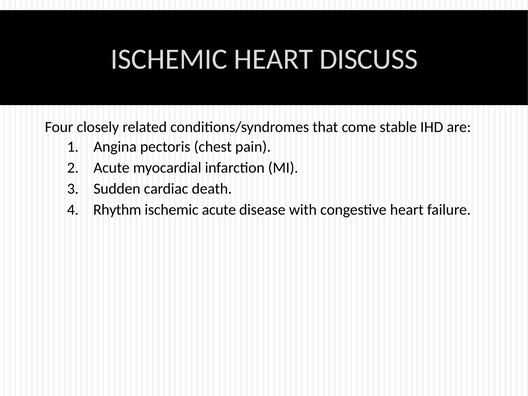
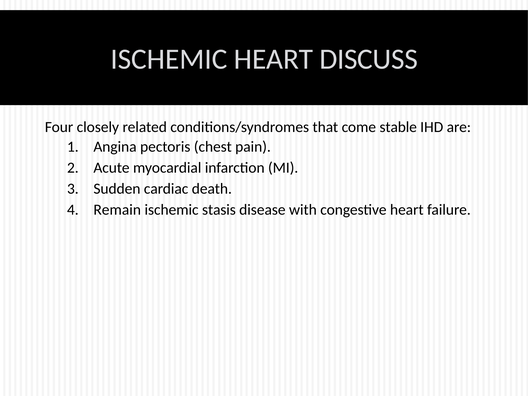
Rhythm: Rhythm -> Remain
ischemic acute: acute -> stasis
